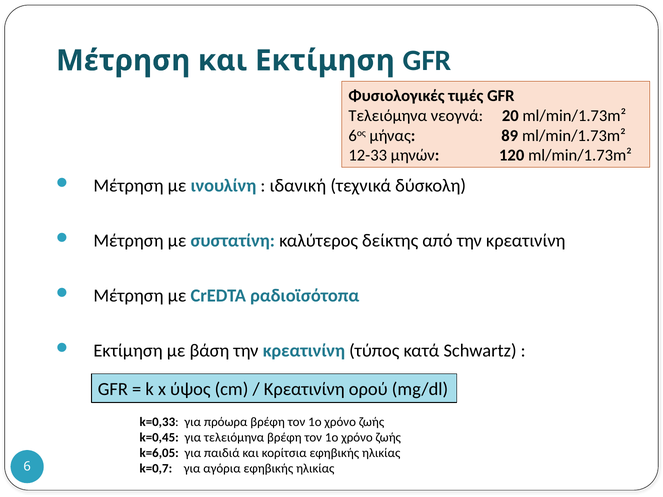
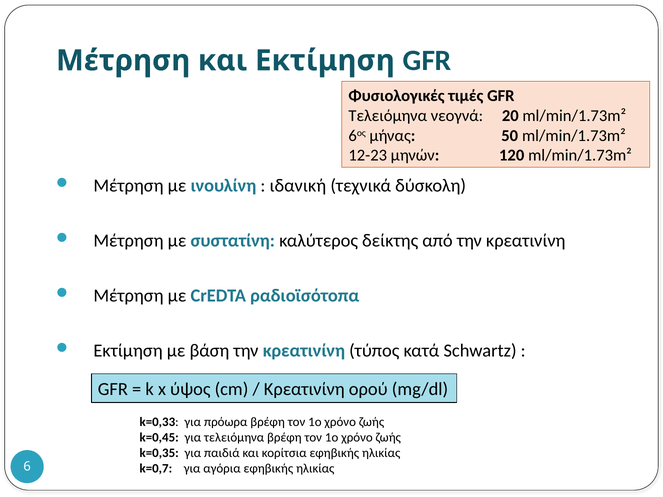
89: 89 -> 50
12-33: 12-33 -> 12-23
k=6,05: k=6,05 -> k=0,35
